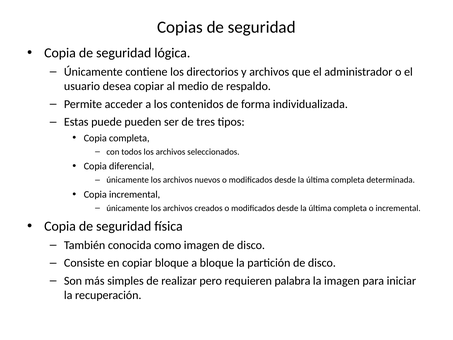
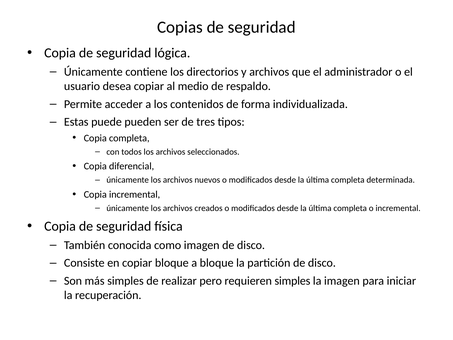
requieren palabra: palabra -> simples
